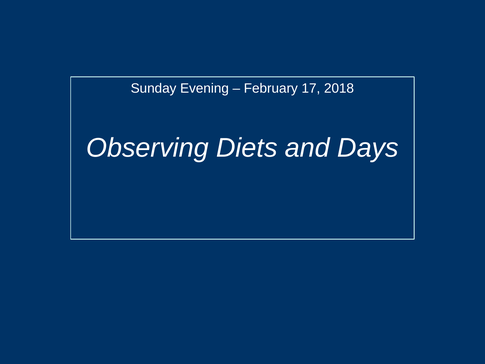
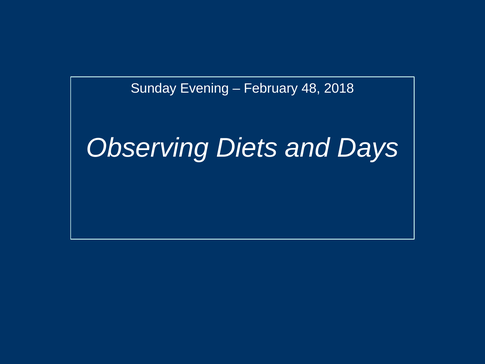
17: 17 -> 48
